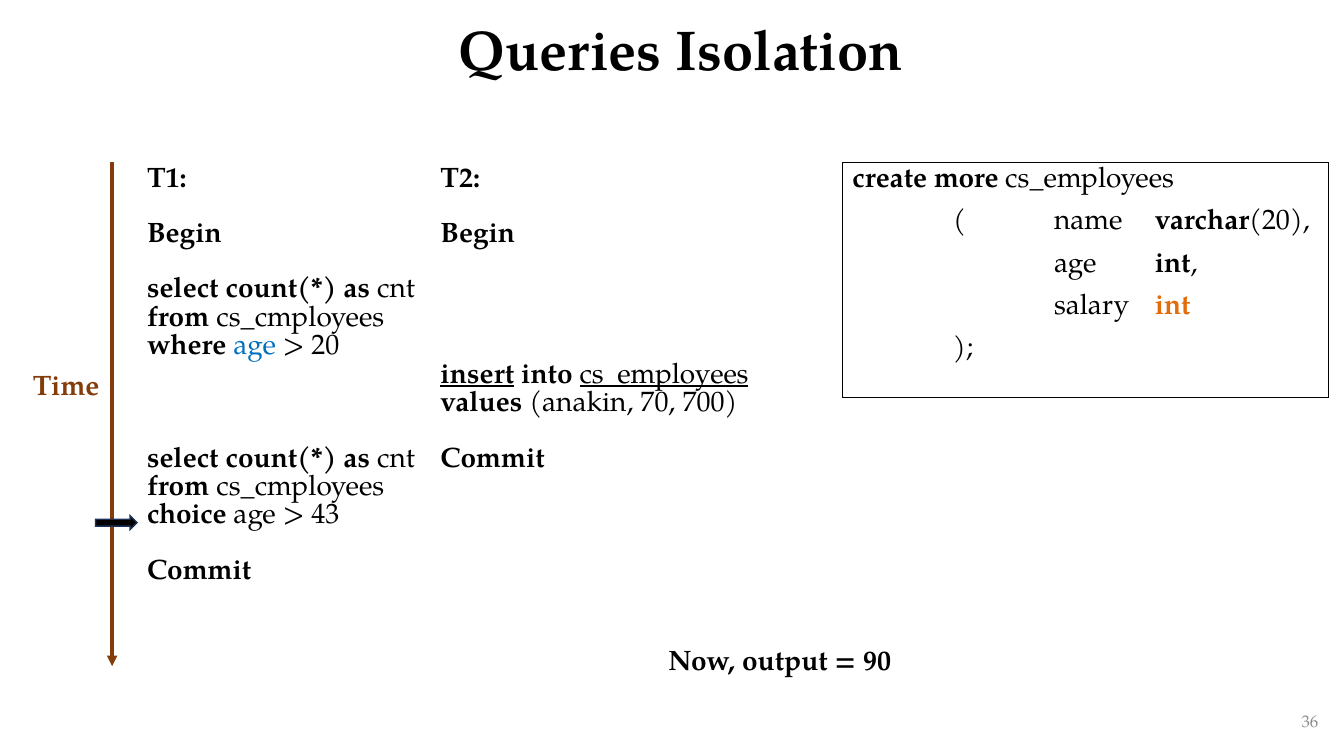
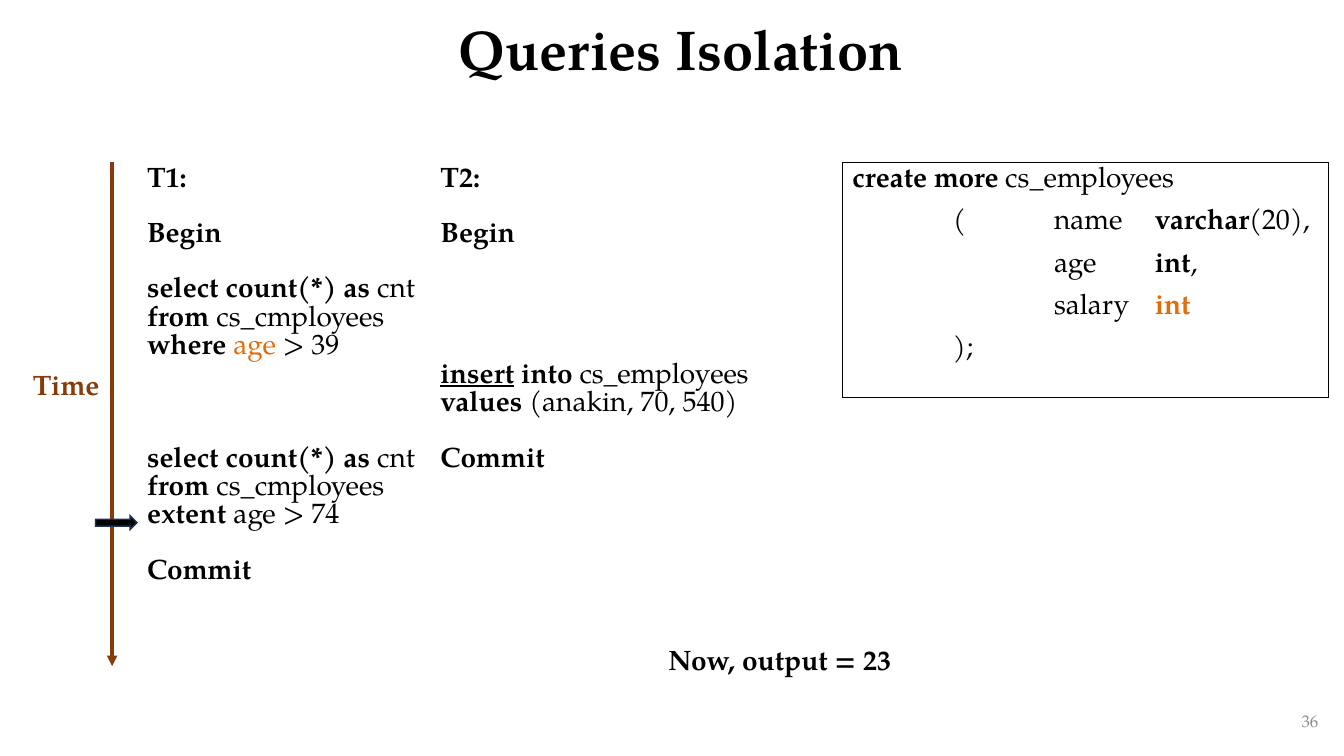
age at (255, 345) colour: blue -> orange
20: 20 -> 39
cs_employees at (664, 374) underline: present -> none
700: 700 -> 540
choice: choice -> extent
43: 43 -> 74
90: 90 -> 23
